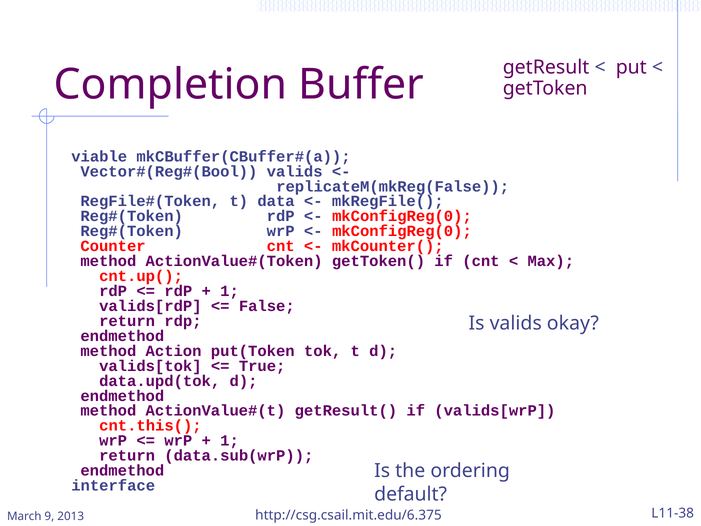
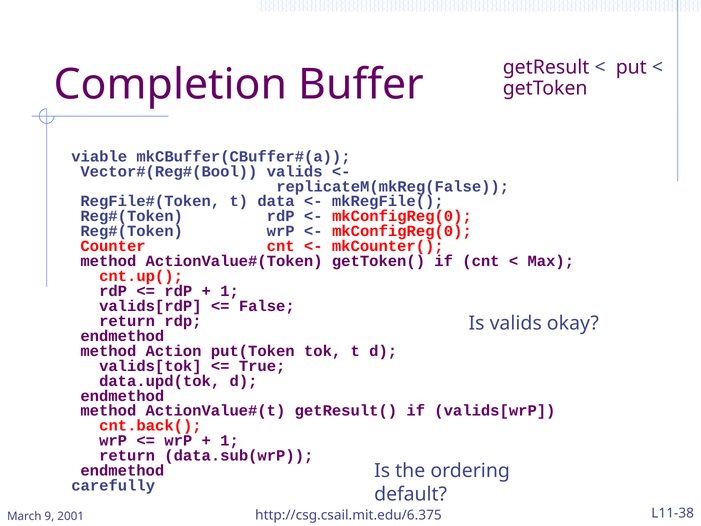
cnt.this(: cnt.this( -> cnt.back(
interface: interface -> carefully
2013: 2013 -> 2001
